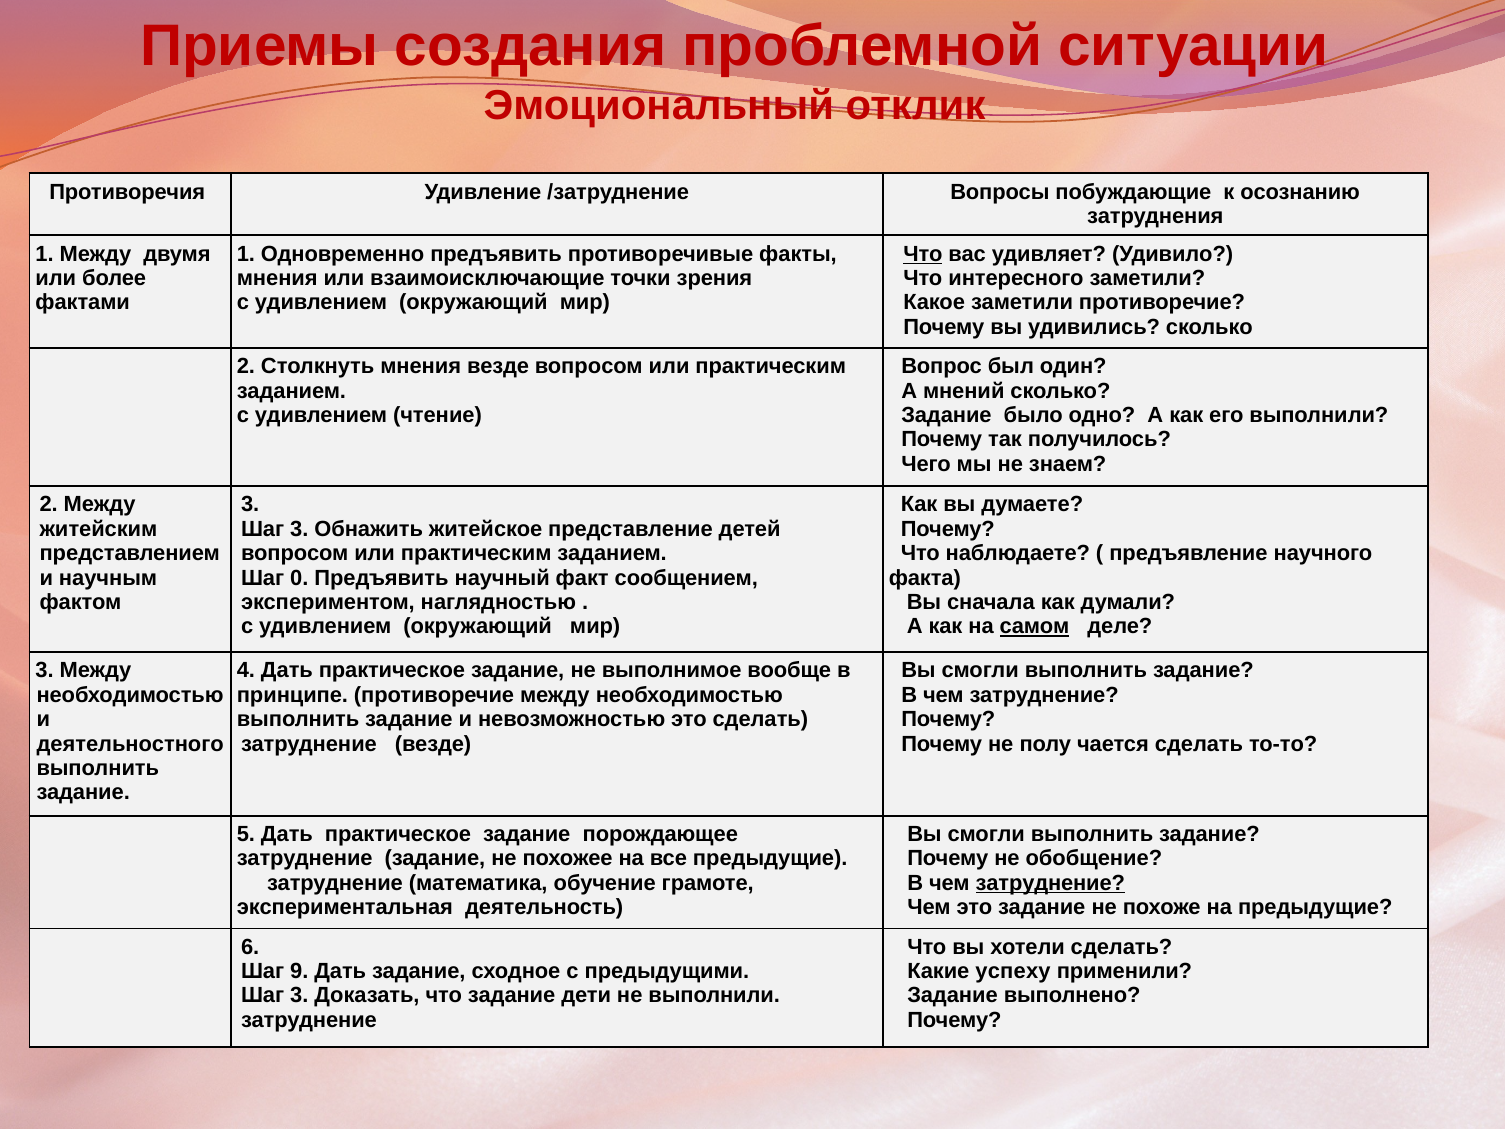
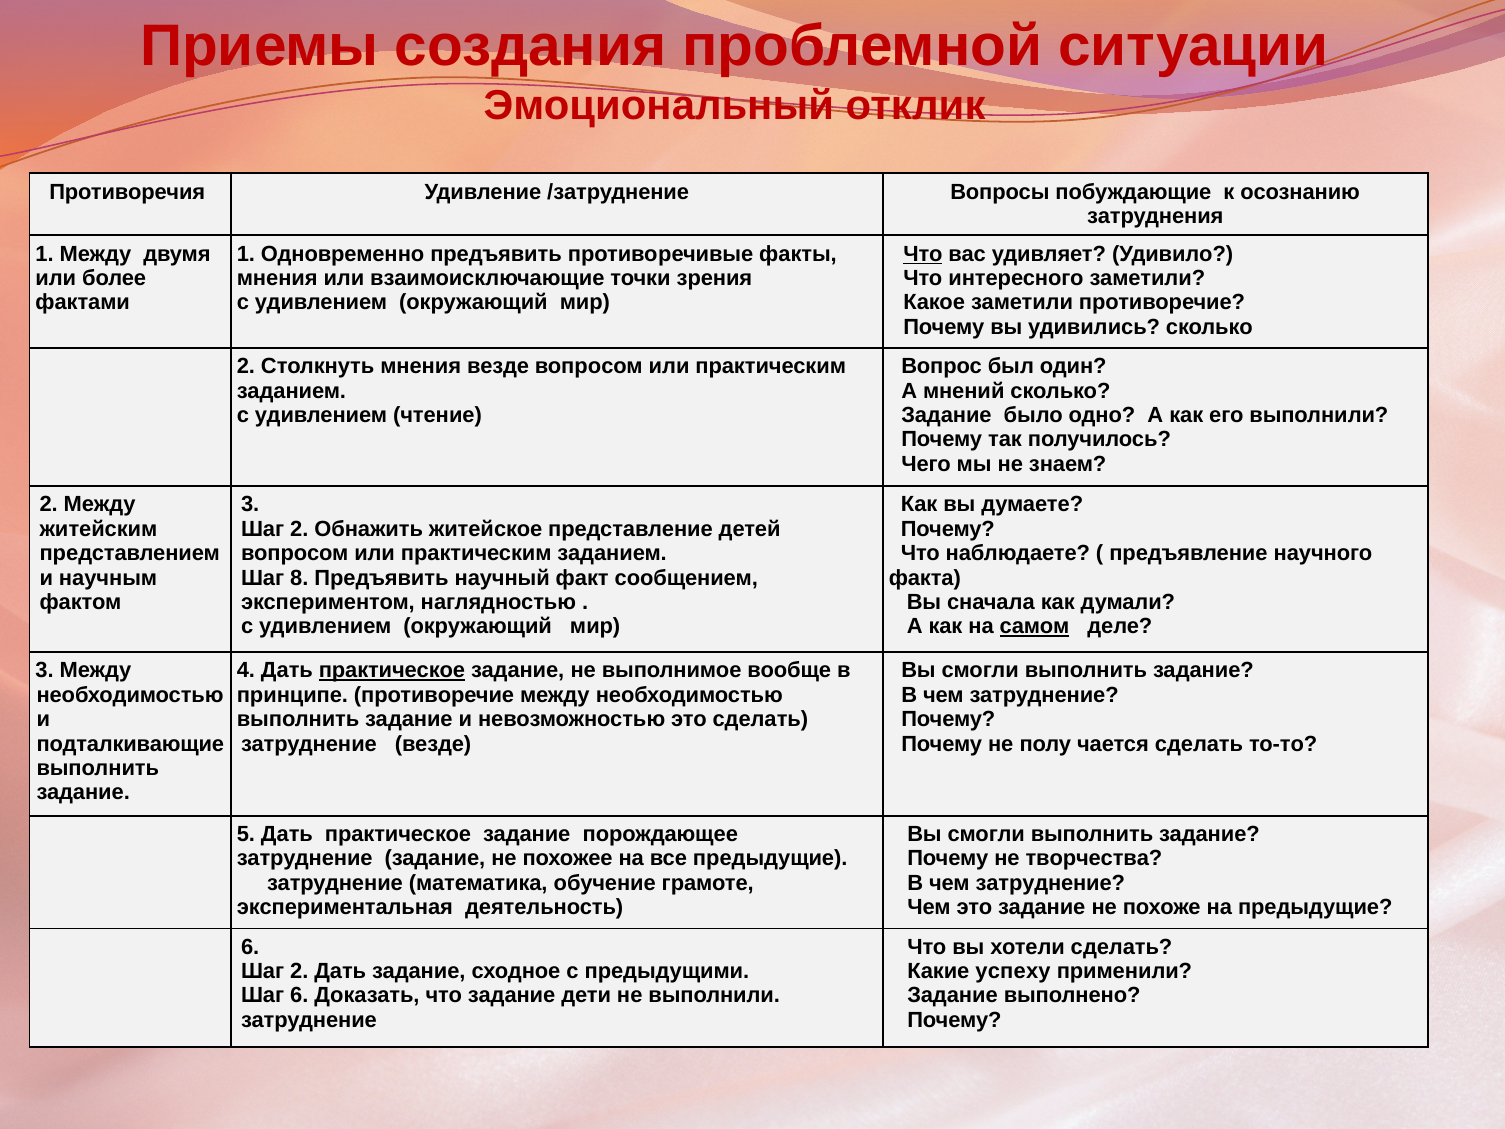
3 at (299, 529): 3 -> 2
0: 0 -> 8
практическое at (392, 671) underline: none -> present
деятельностного: деятельностного -> подталкивающие
обобщение: обобщение -> творчества
затруднение at (1050, 883) underline: present -> none
9 at (299, 971): 9 -> 2
3 at (299, 995): 3 -> 6
